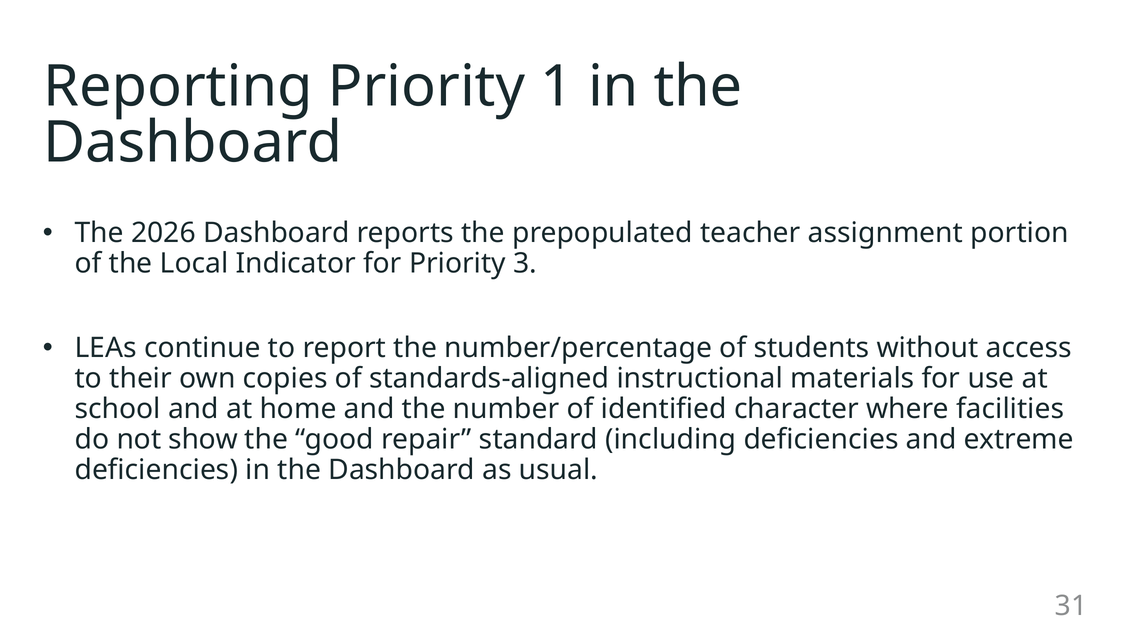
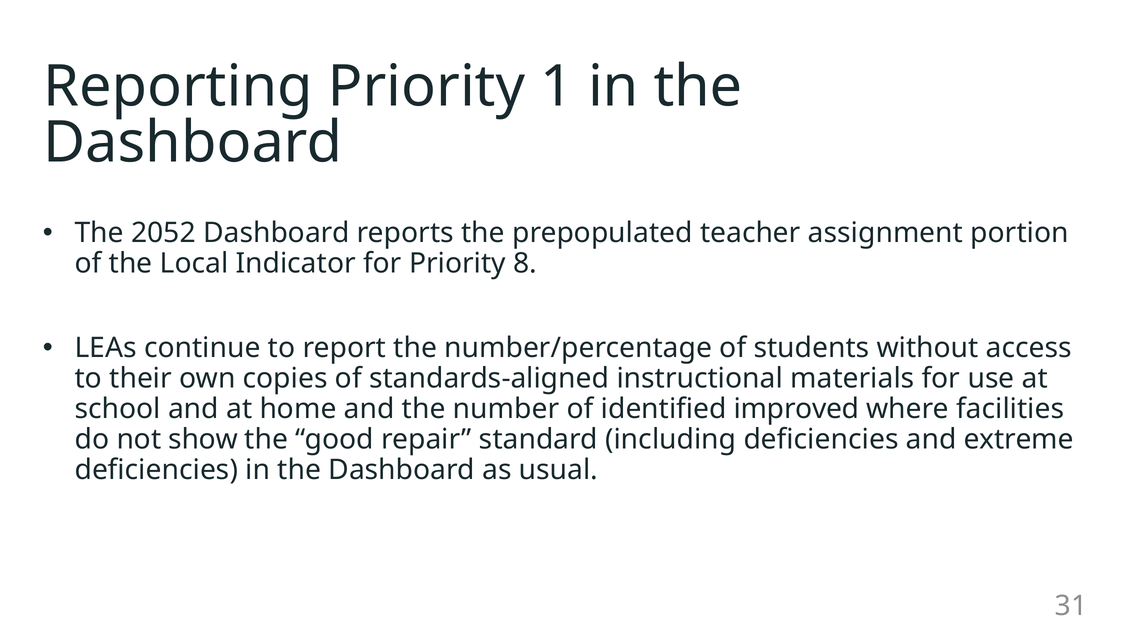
2026: 2026 -> 2052
3: 3 -> 8
character: character -> improved
